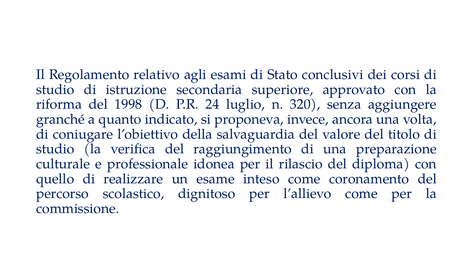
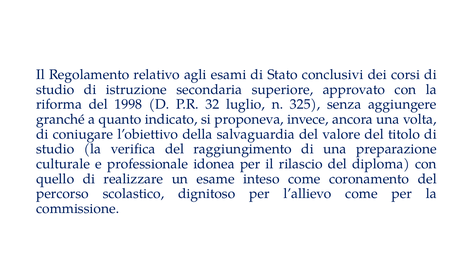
24: 24 -> 32
320: 320 -> 325
